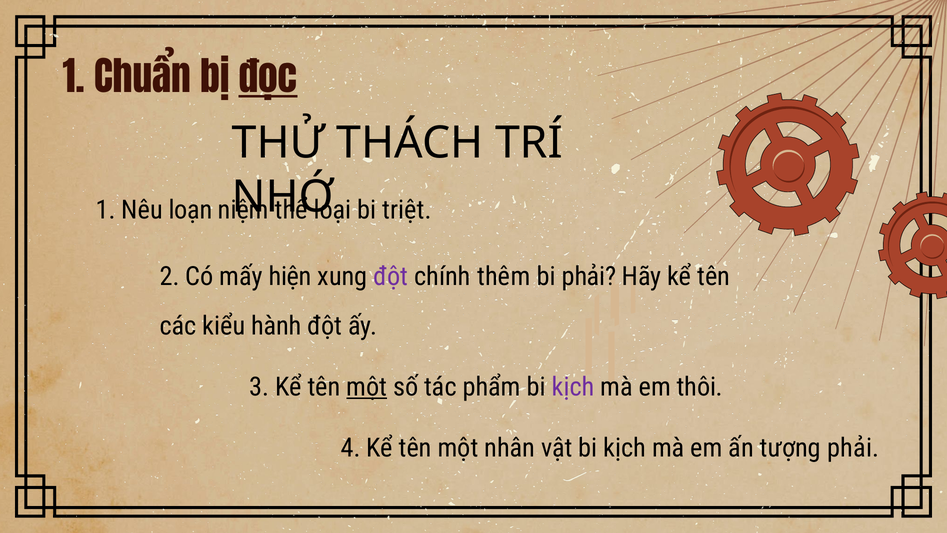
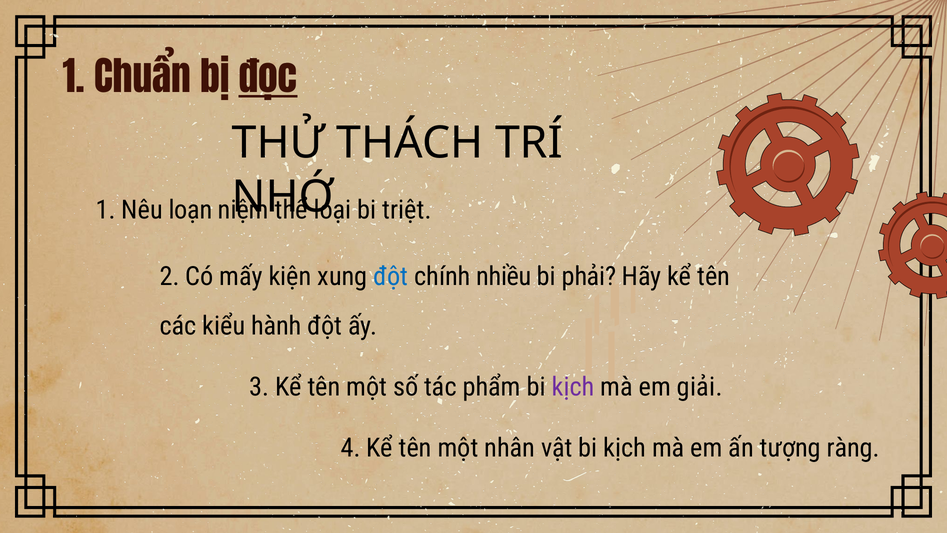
hiện: hiện -> kiện
đột at (391, 277) colour: purple -> blue
thêm: thêm -> nhiều
một at (367, 387) underline: present -> none
thôi: thôi -> giải
tượng phải: phải -> ràng
